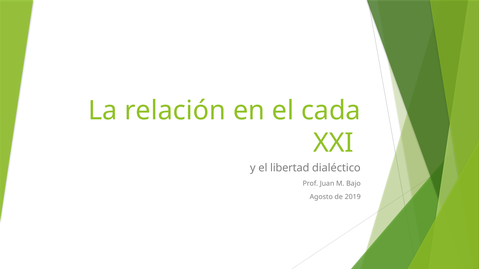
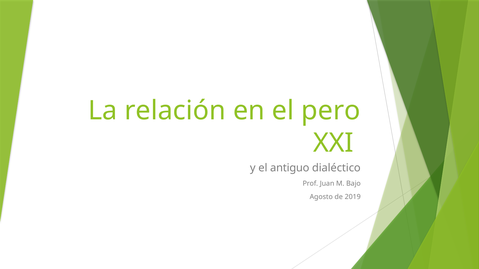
cada: cada -> pero
libertad: libertad -> antiguo
